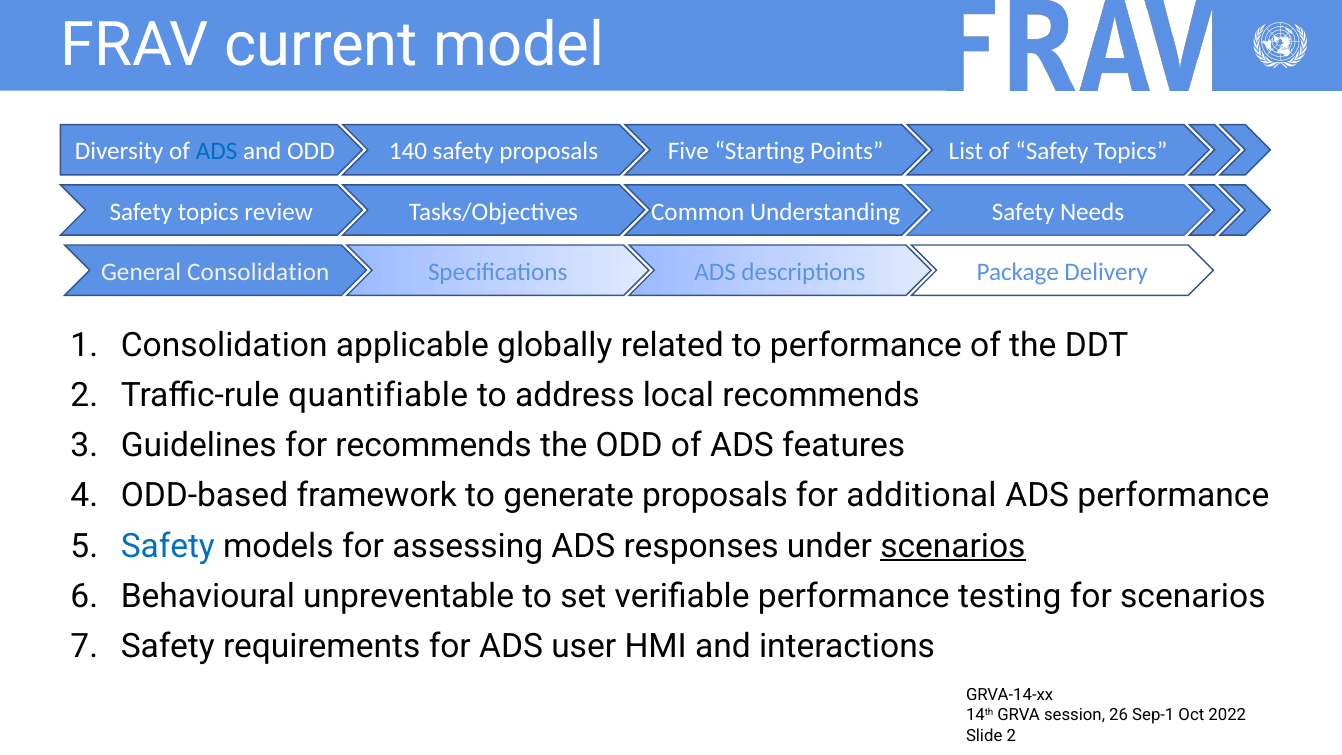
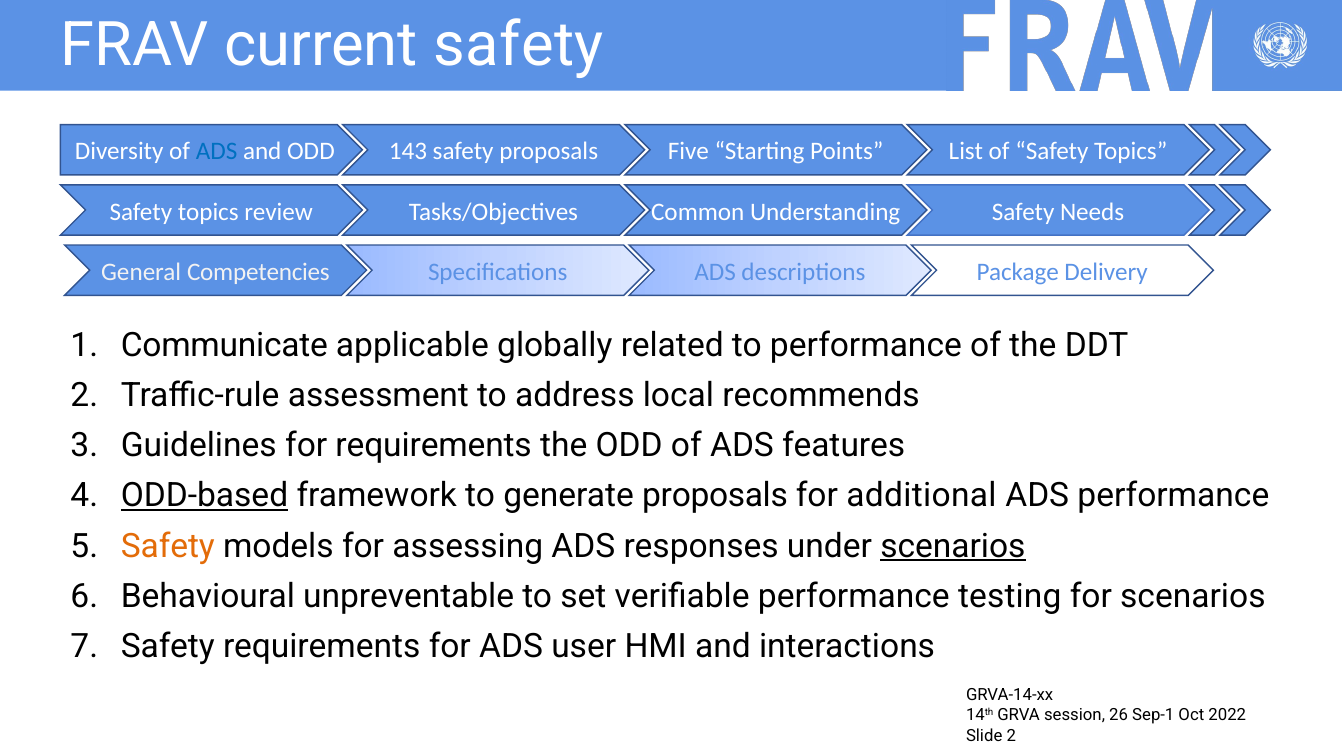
current model: model -> safety
140: 140 -> 143
General Consolidation: Consolidation -> Competencies
Consolidation at (224, 345): Consolidation -> Communicate
quantifiable: quantifiable -> assessment
for recommends: recommends -> requirements
ODD-based underline: none -> present
Safety at (168, 546) colour: blue -> orange
